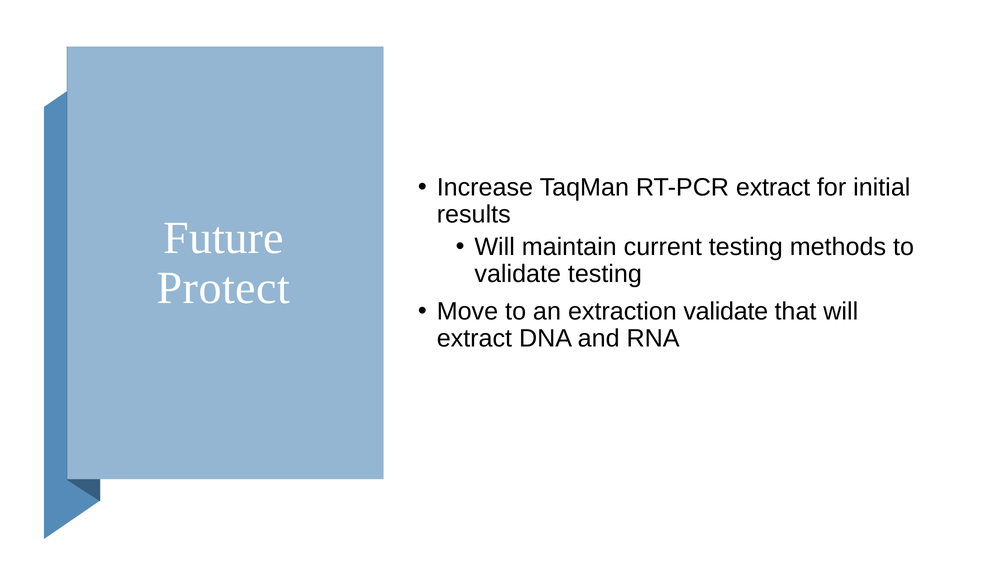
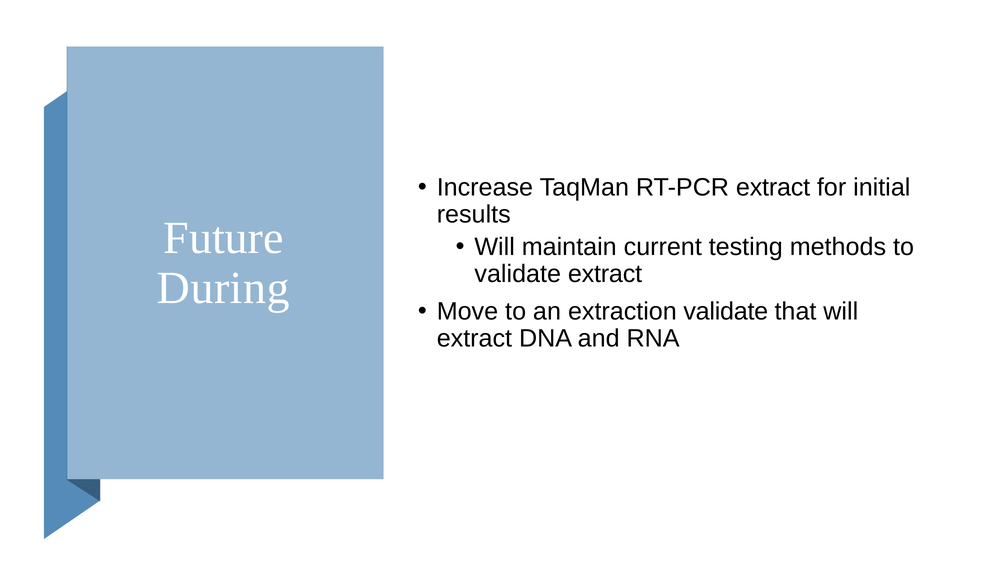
validate testing: testing -> extract
Protect: Protect -> During
